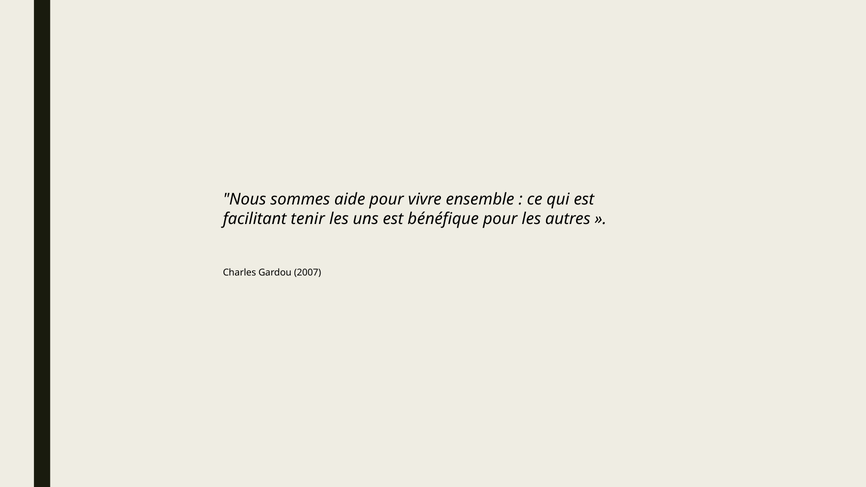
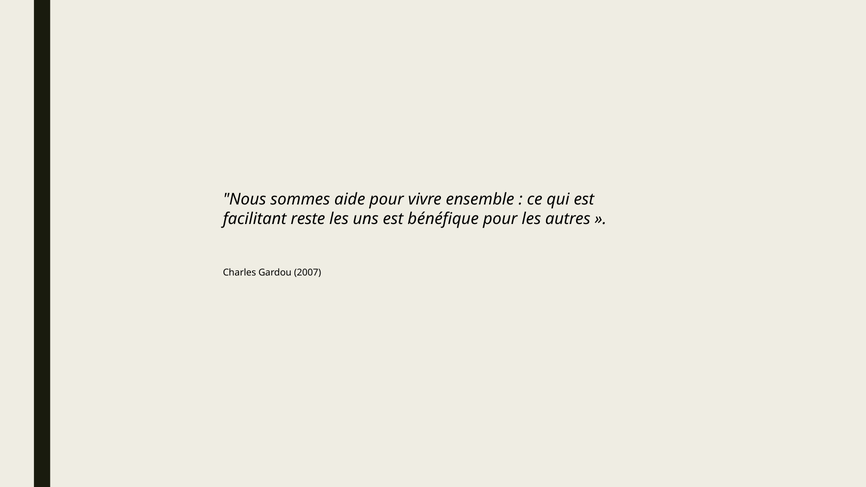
tenir: tenir -> reste
